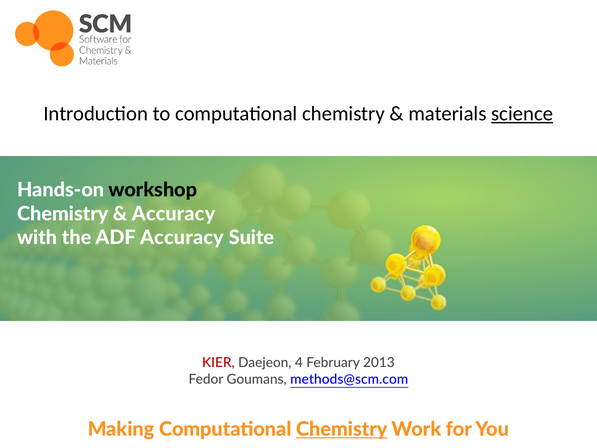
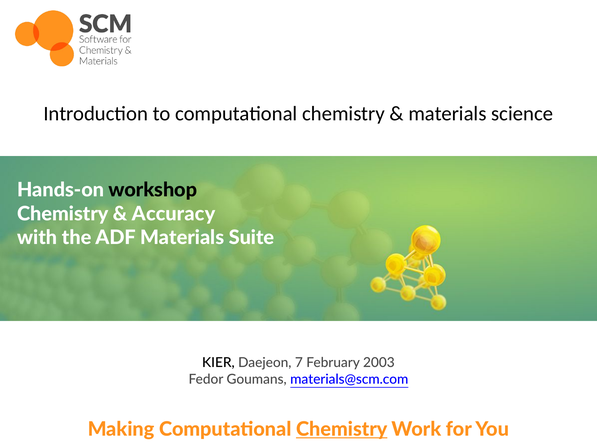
science underline: present -> none
ADF Accuracy: Accuracy -> Materials
KIER colour: red -> black
4: 4 -> 7
2013: 2013 -> 2003
methods@scm.com: methods@scm.com -> materials@scm.com
